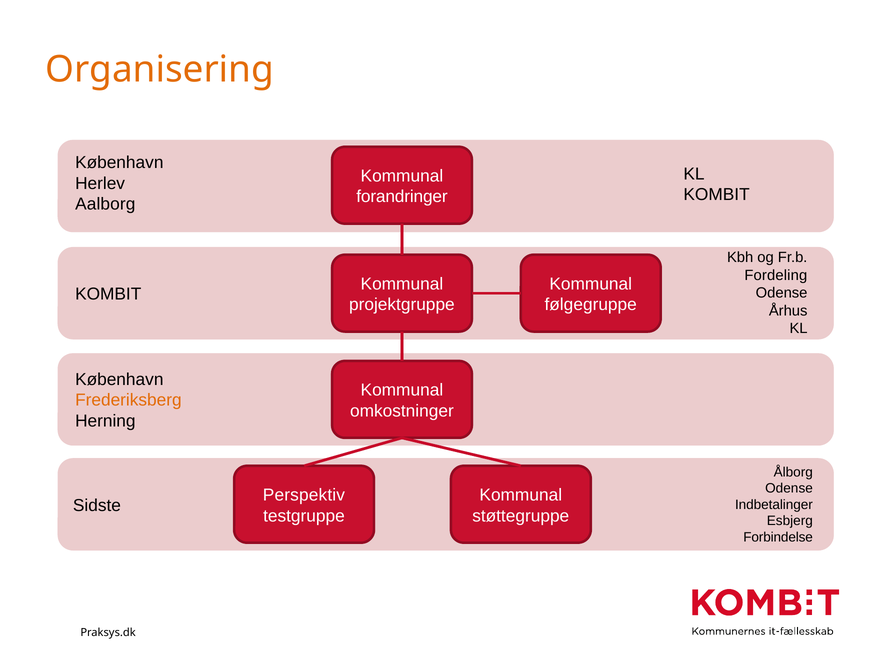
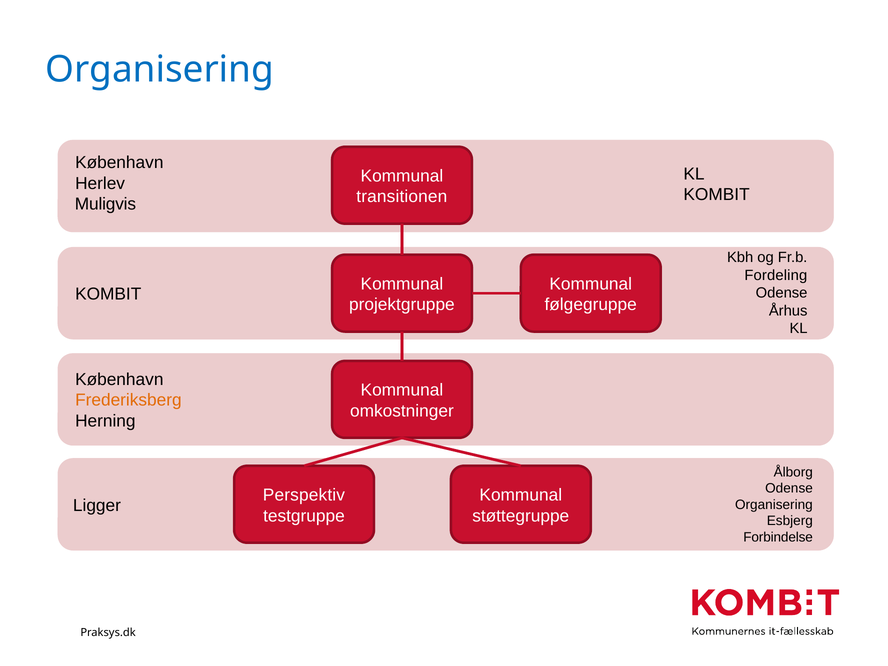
Organisering at (160, 70) colour: orange -> blue
forandringer: forandringer -> transitionen
Aalborg: Aalborg -> Muligvis
Sidste: Sidste -> Ligger
Indbetalinger at (774, 505): Indbetalinger -> Organisering
